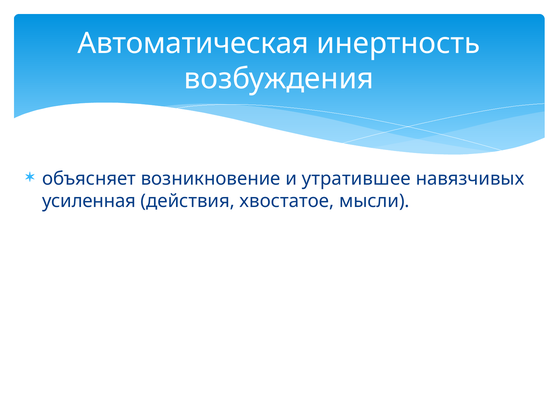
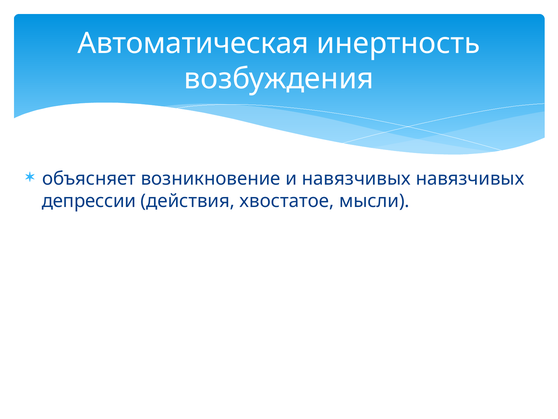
и утратившее: утратившее -> навязчивых
усиленная: усиленная -> депрессии
